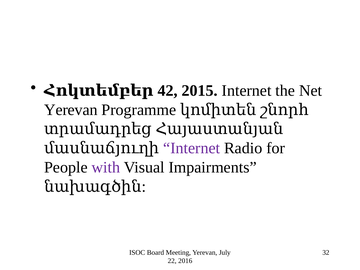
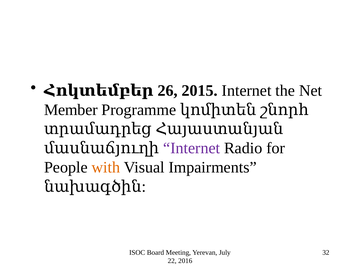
42: 42 -> 26
Yerevan at (71, 110): Yerevan -> Member
with colour: purple -> orange
